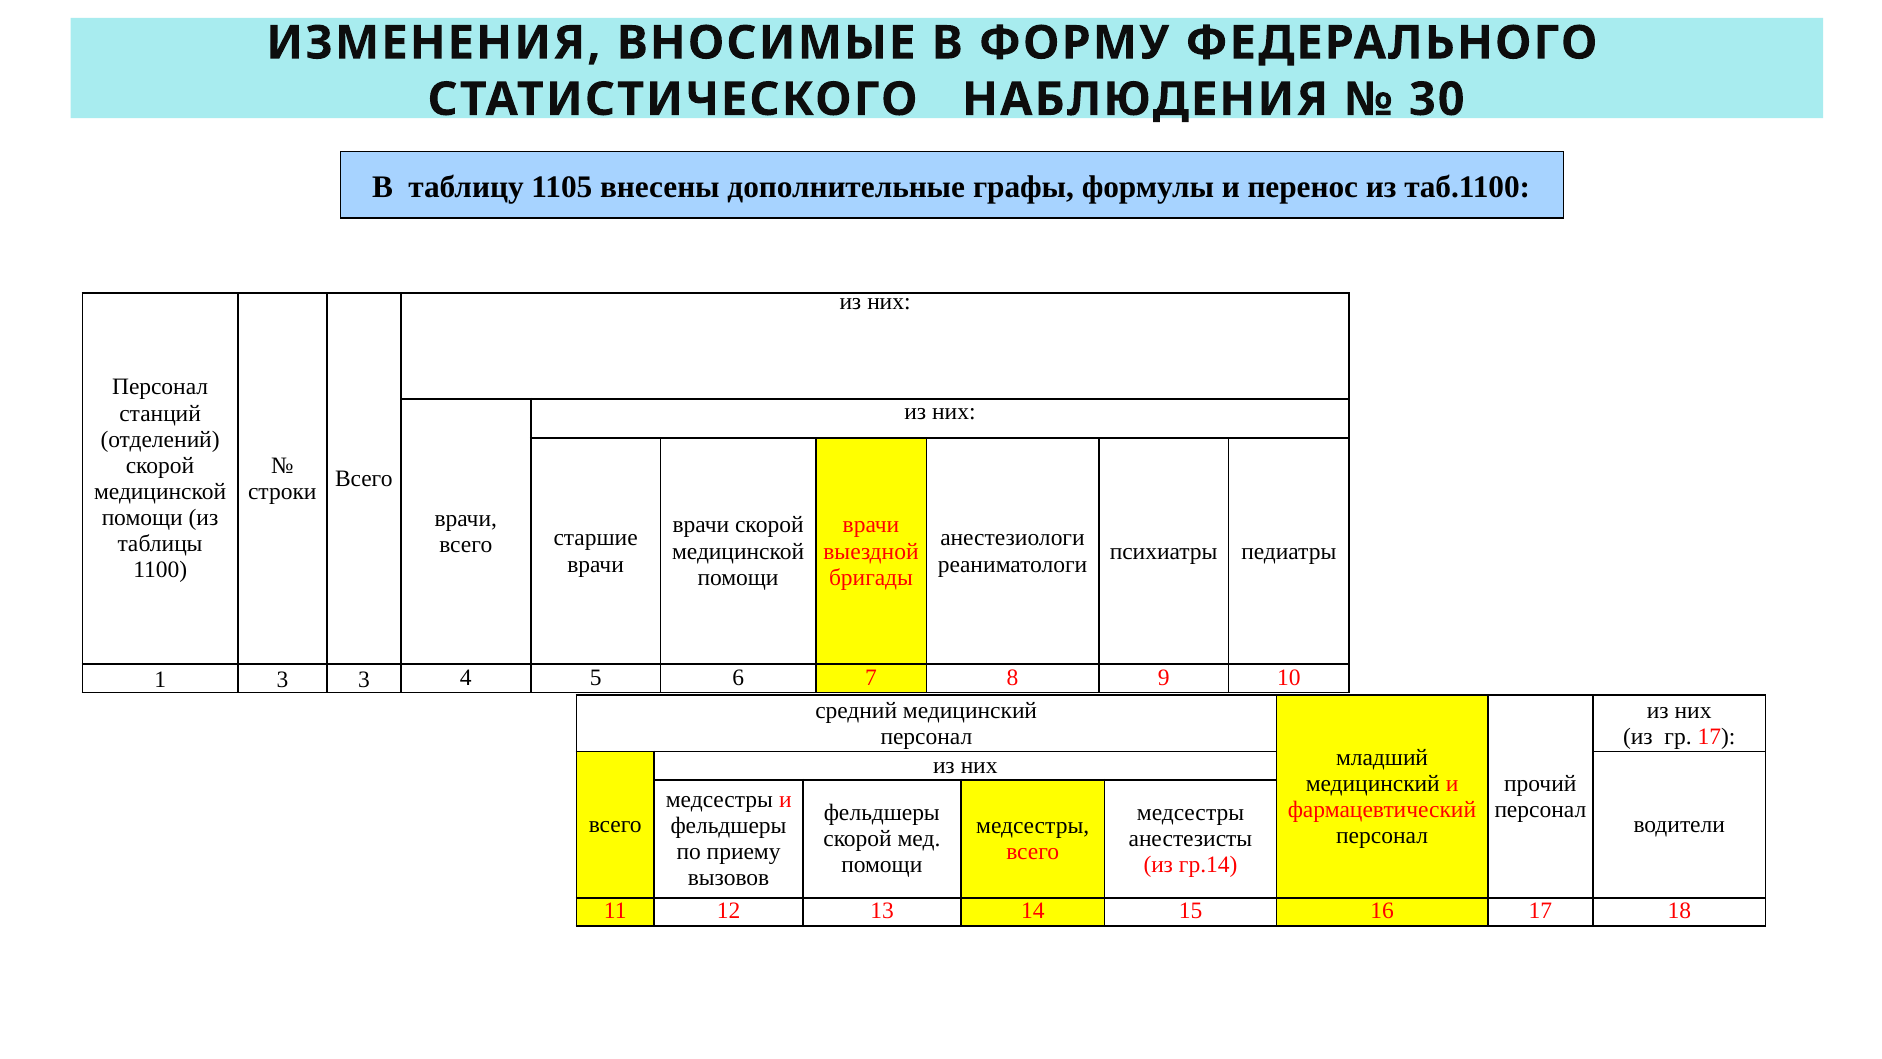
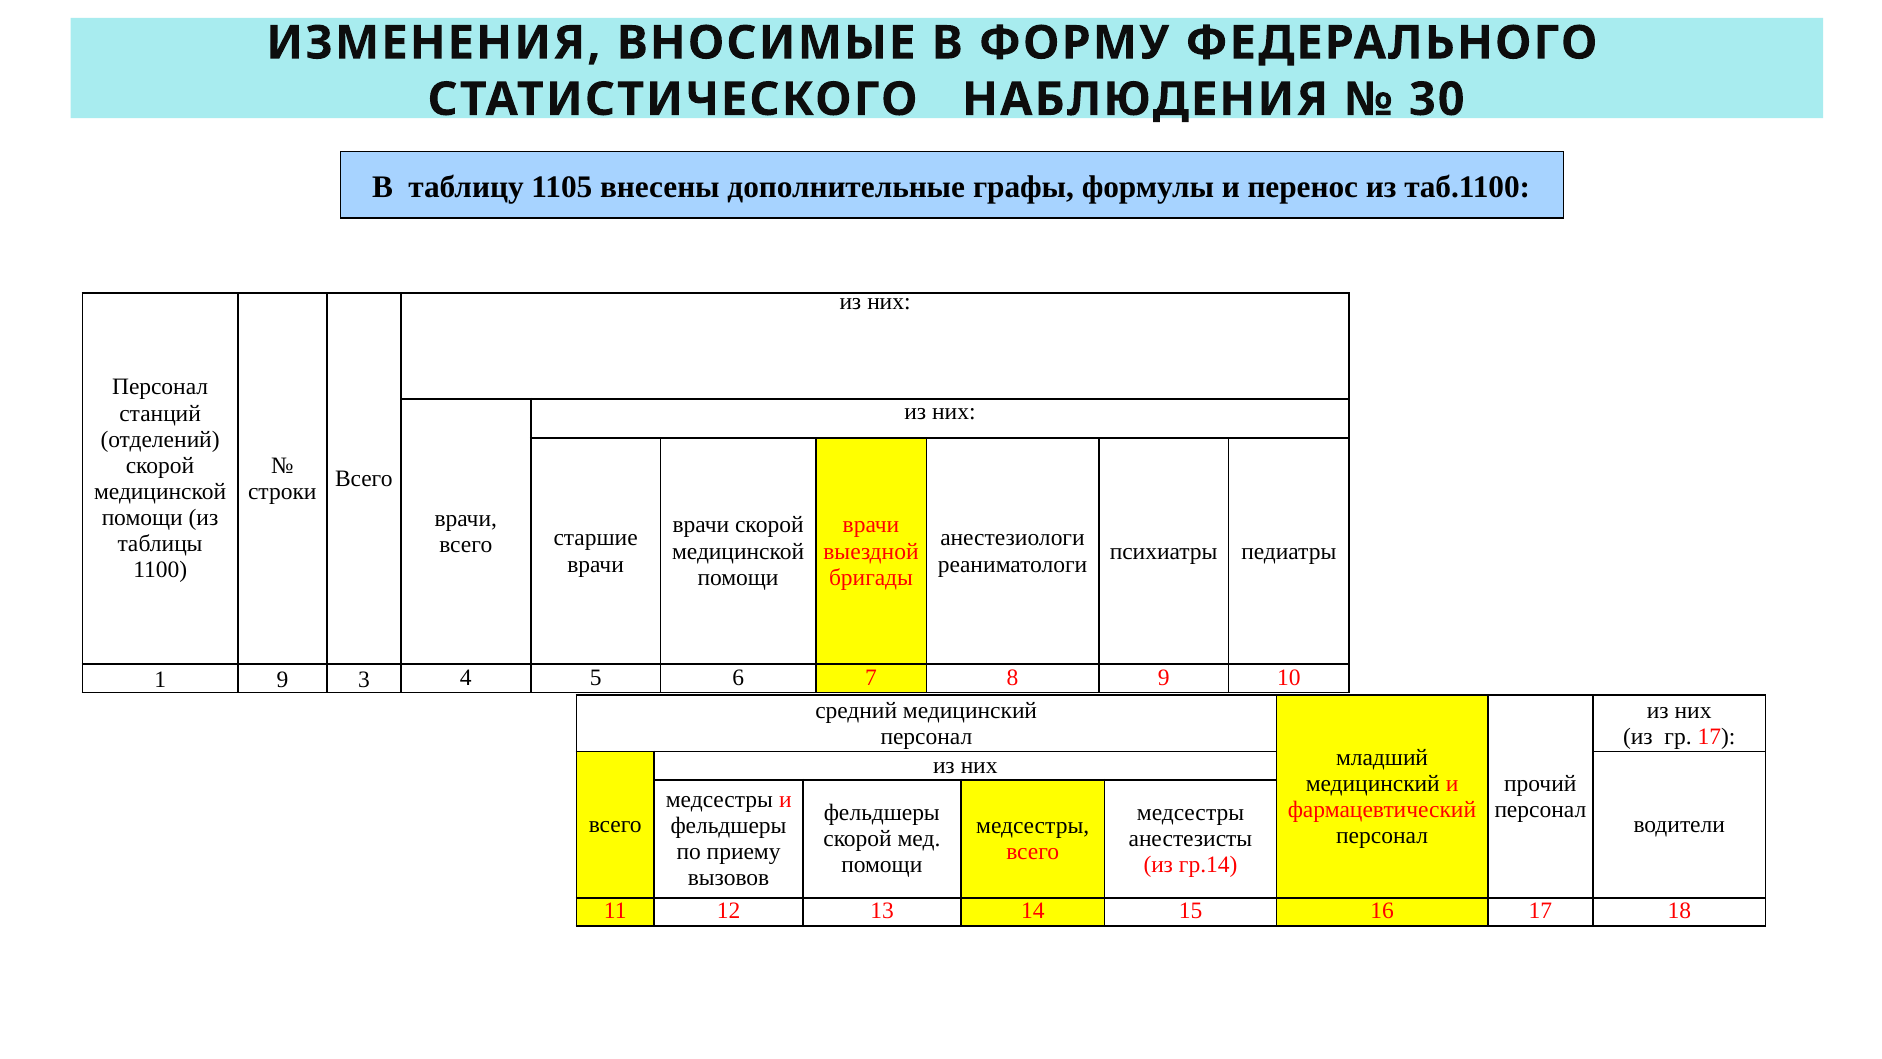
1 3: 3 -> 9
